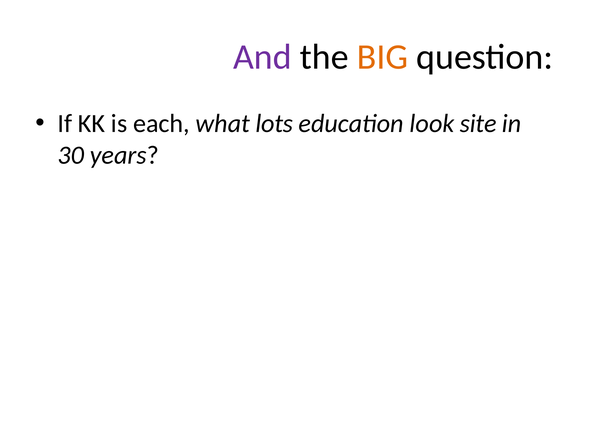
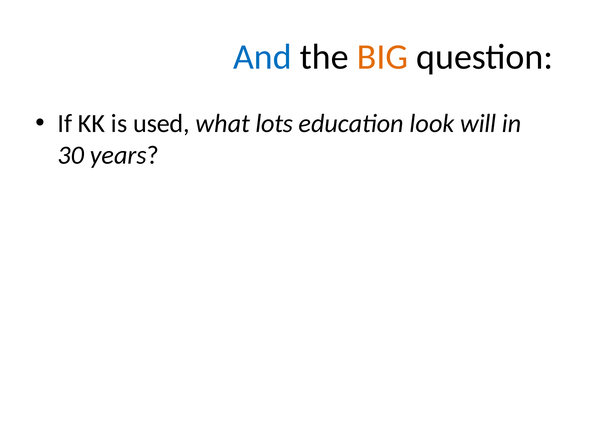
And colour: purple -> blue
each: each -> used
site: site -> will
